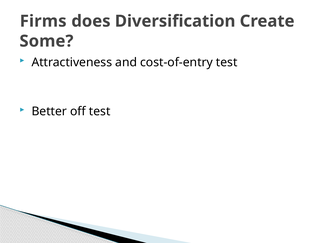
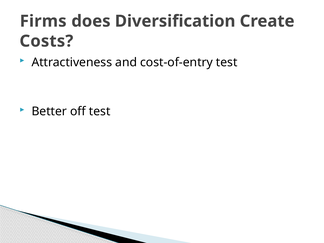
Some: Some -> Costs
